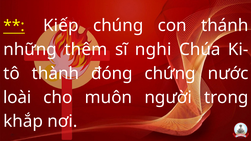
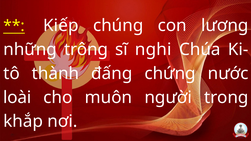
thánh: thánh -> lương
thêm: thêm -> trông
đóng: đóng -> đấng
